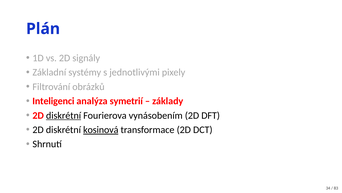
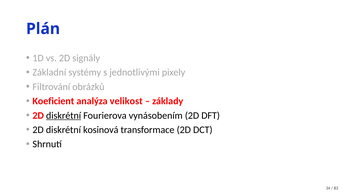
Inteligenci: Inteligenci -> Koeficient
symetrií: symetrií -> velikost
kosinová underline: present -> none
